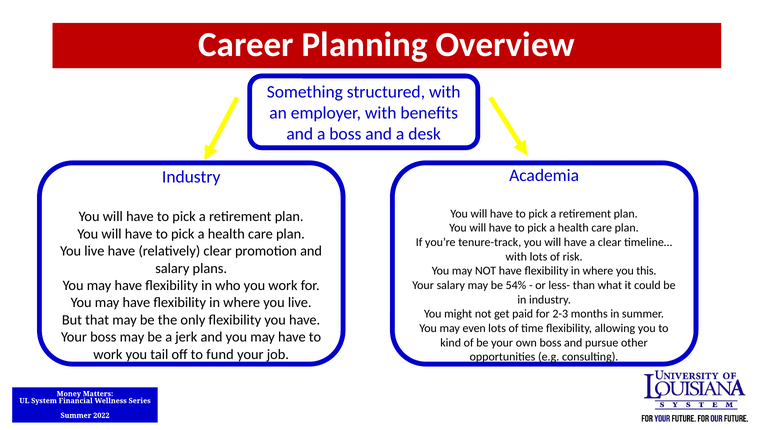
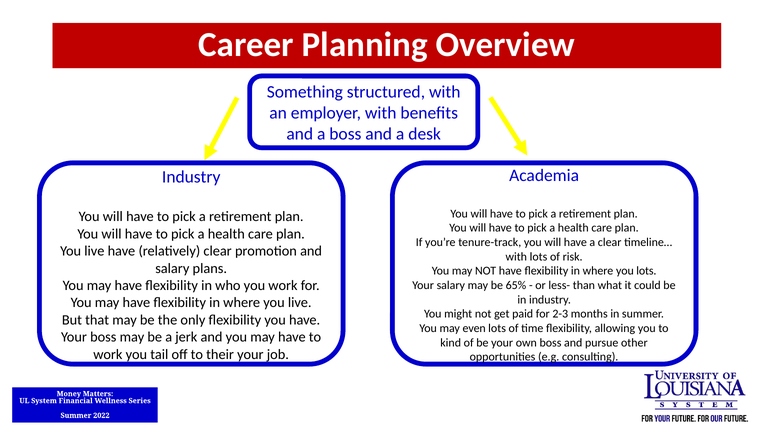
you this: this -> lots
54%: 54% -> 65%
fund: fund -> their
